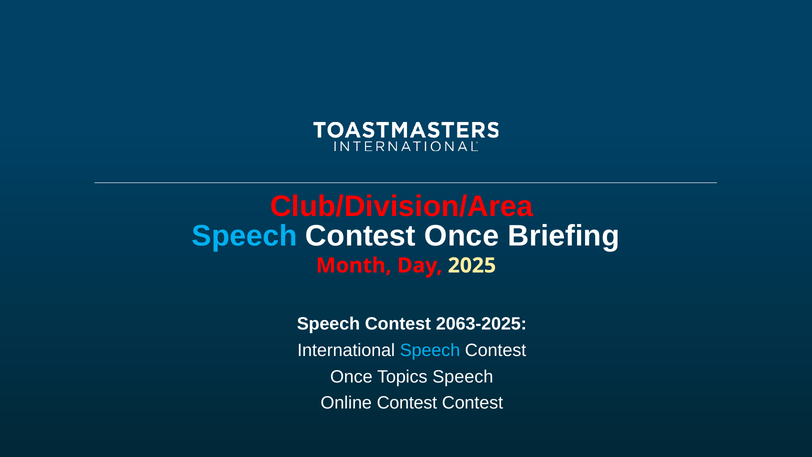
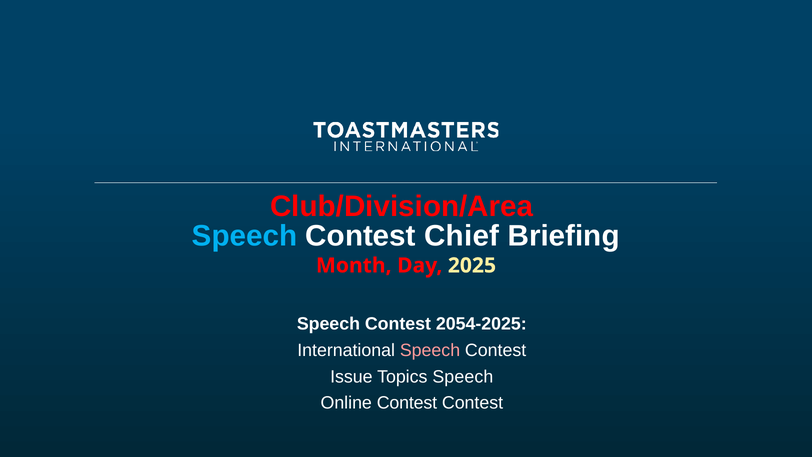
Once at (462, 236): Once -> Chief
2063-2025: 2063-2025 -> 2054-2025
Speech at (430, 350) colour: light blue -> pink
Once at (351, 376): Once -> Issue
